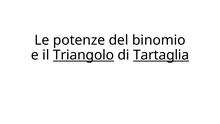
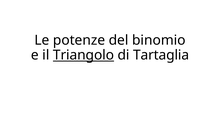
Tartaglia underline: present -> none
